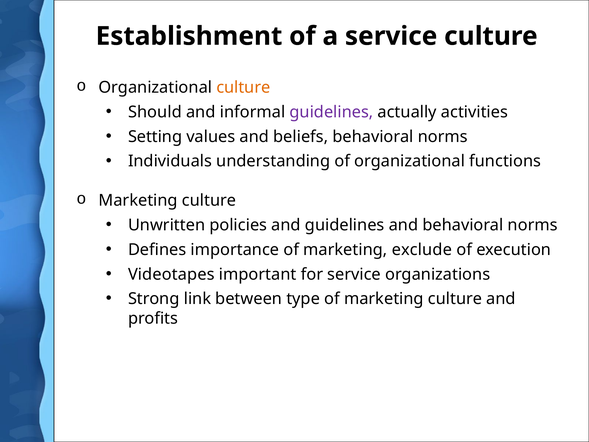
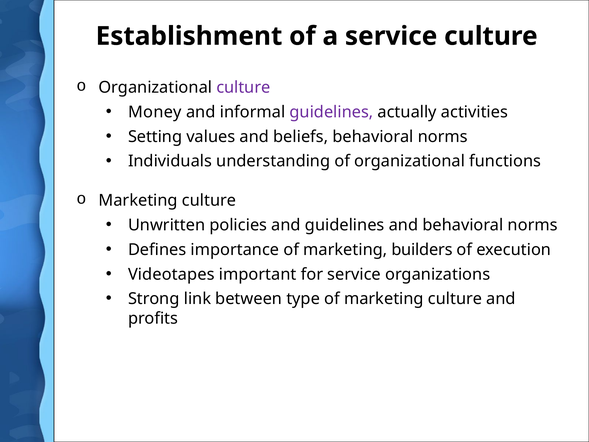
culture at (243, 87) colour: orange -> purple
Should: Should -> Money
exclude: exclude -> builders
